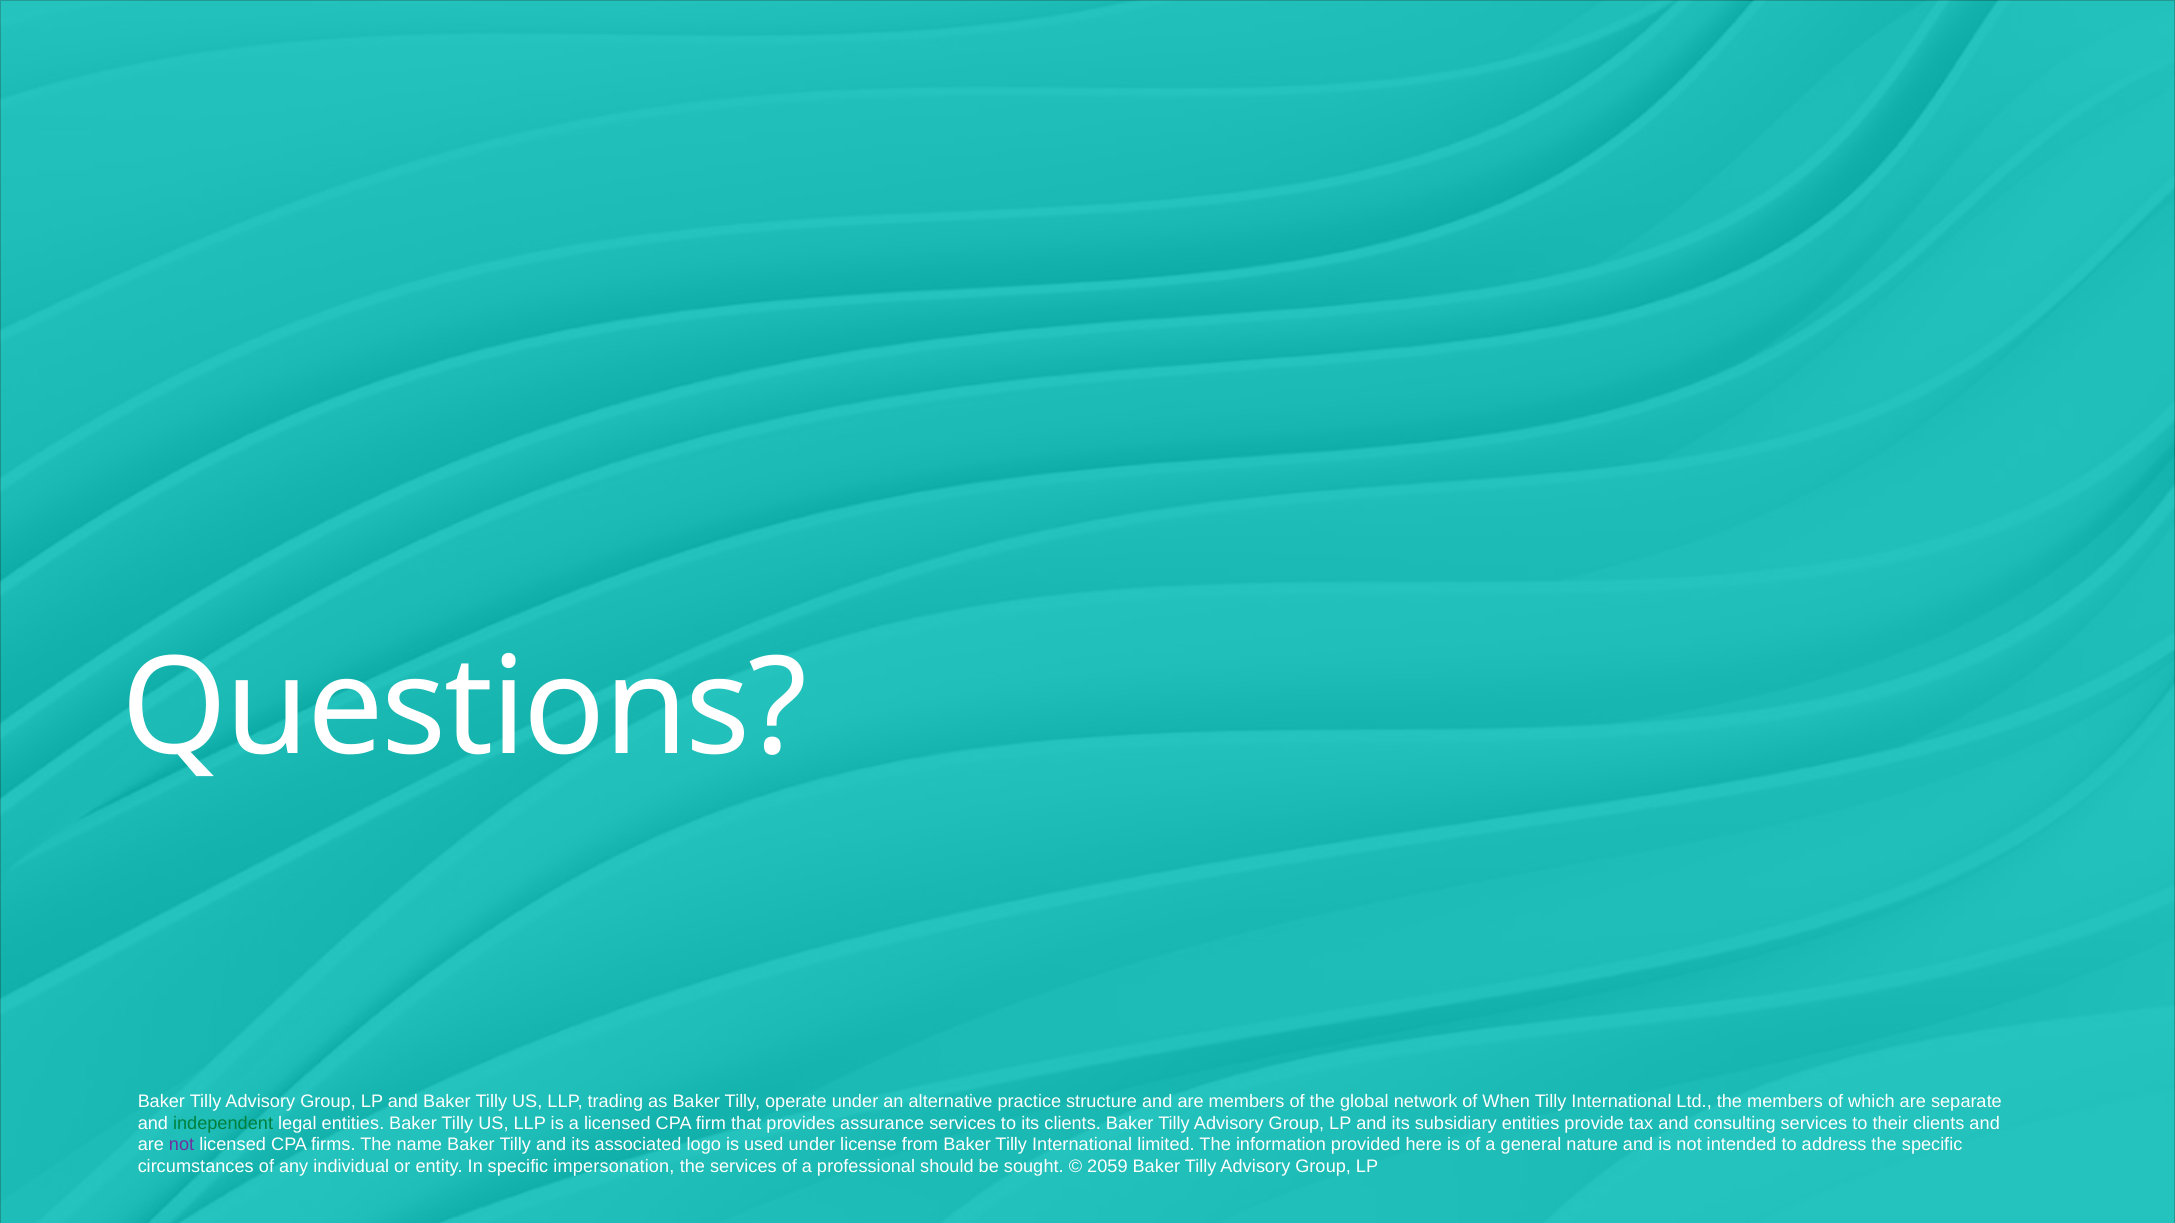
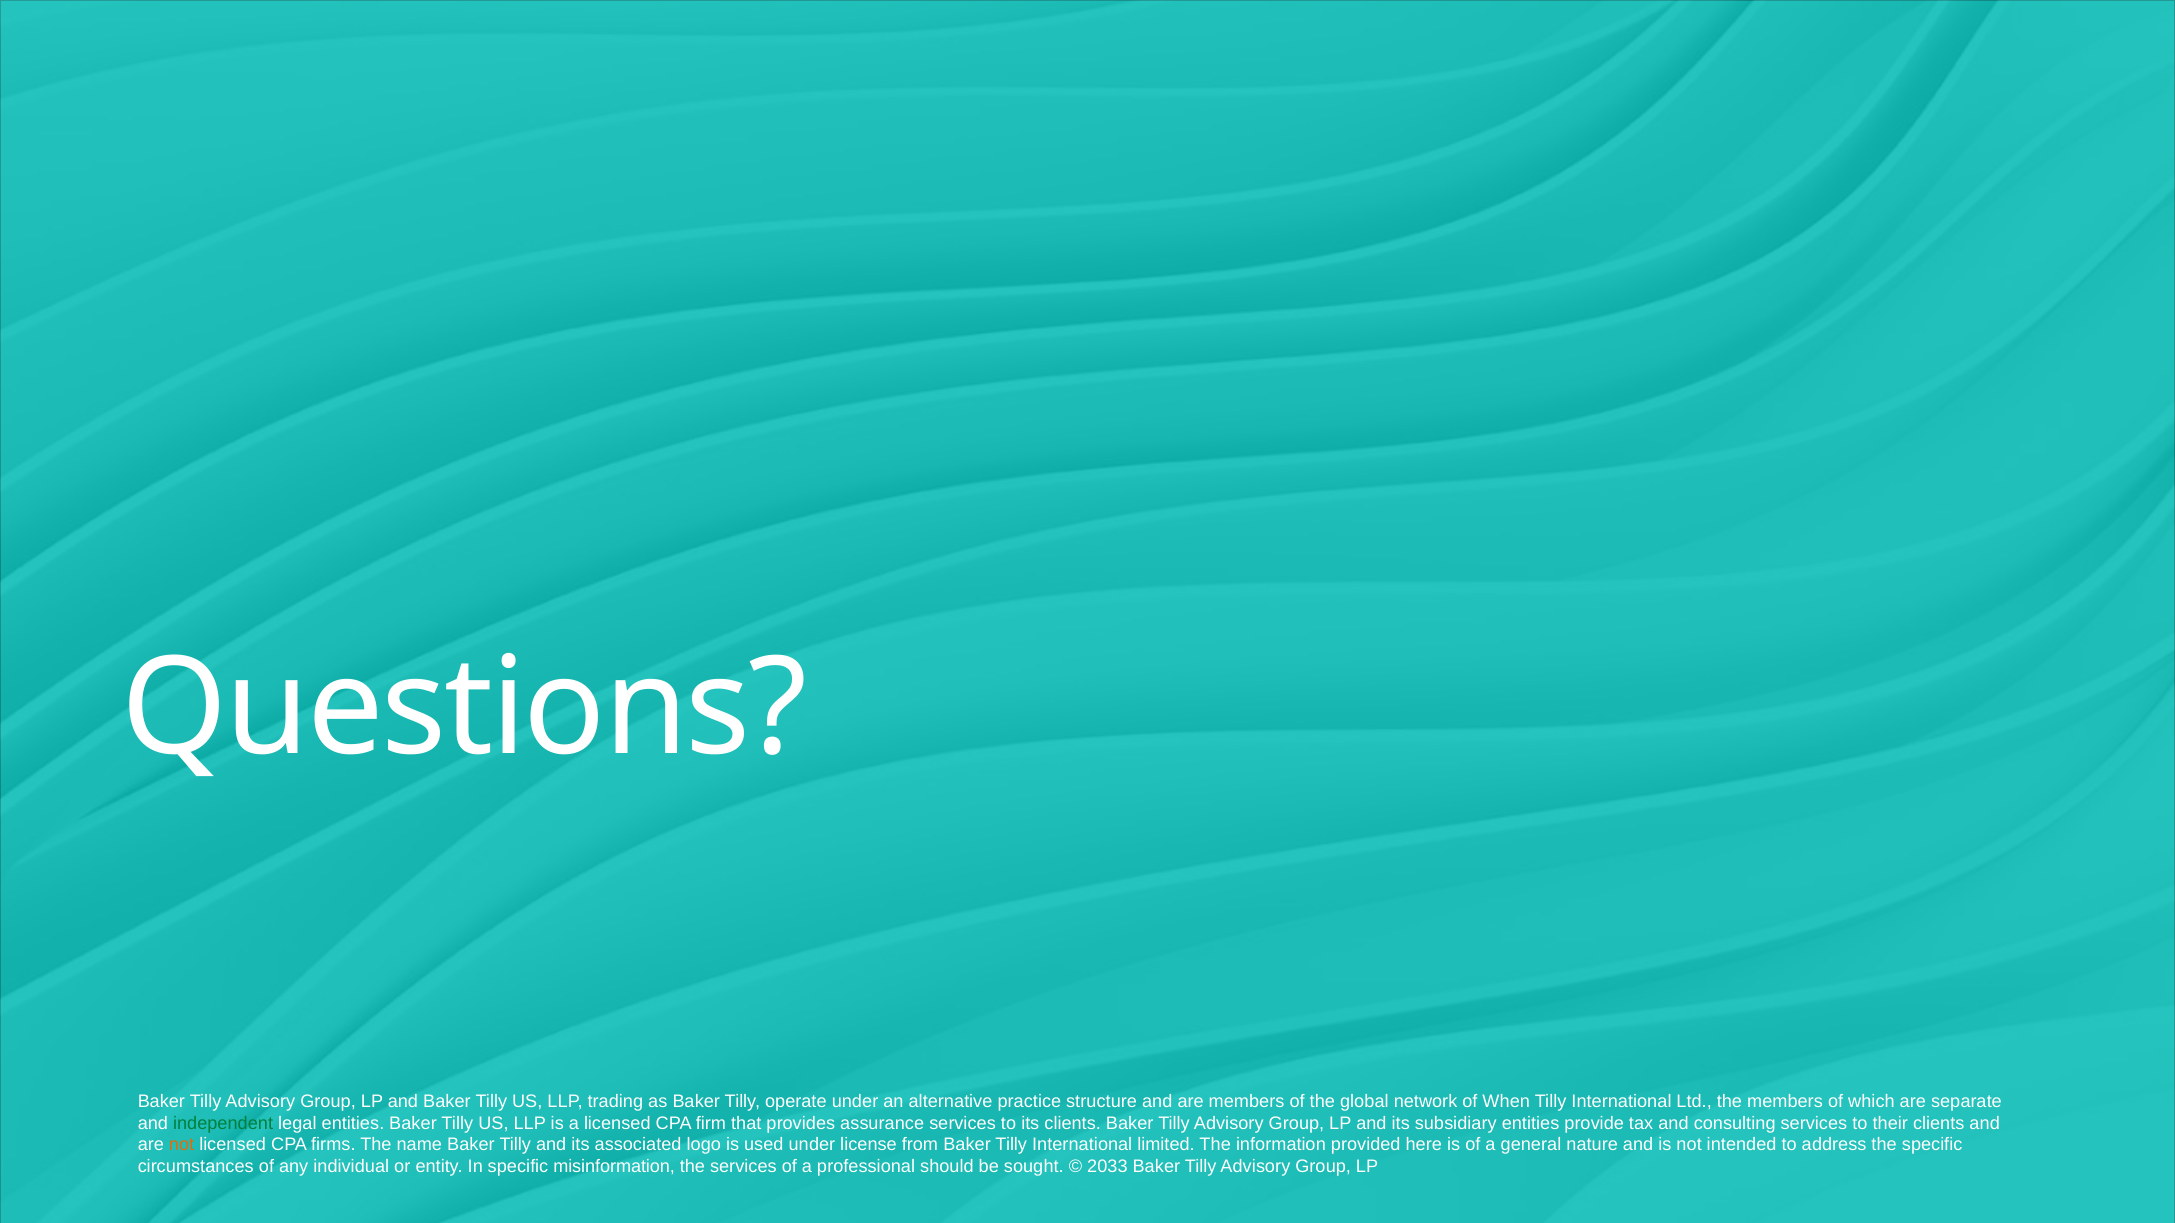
not at (182, 1145) colour: purple -> orange
impersonation: impersonation -> misinformation
2059: 2059 -> 2033
